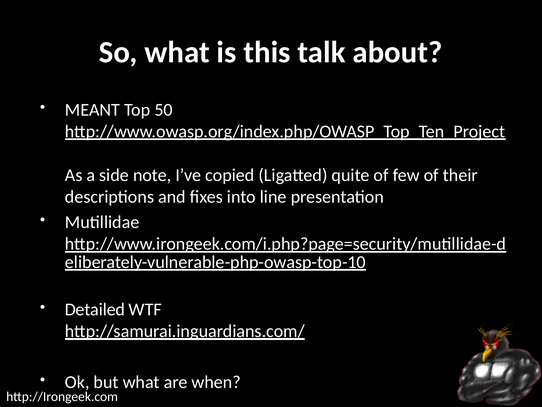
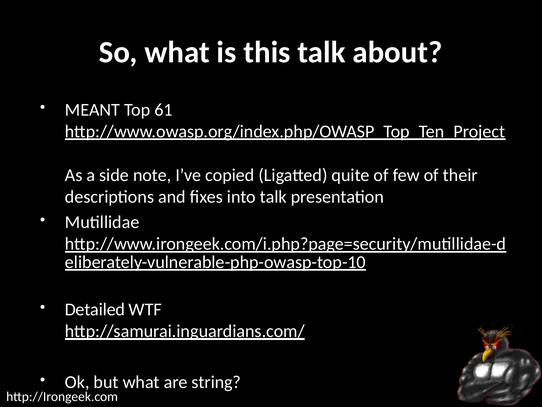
50: 50 -> 61
into line: line -> talk
when: when -> string
